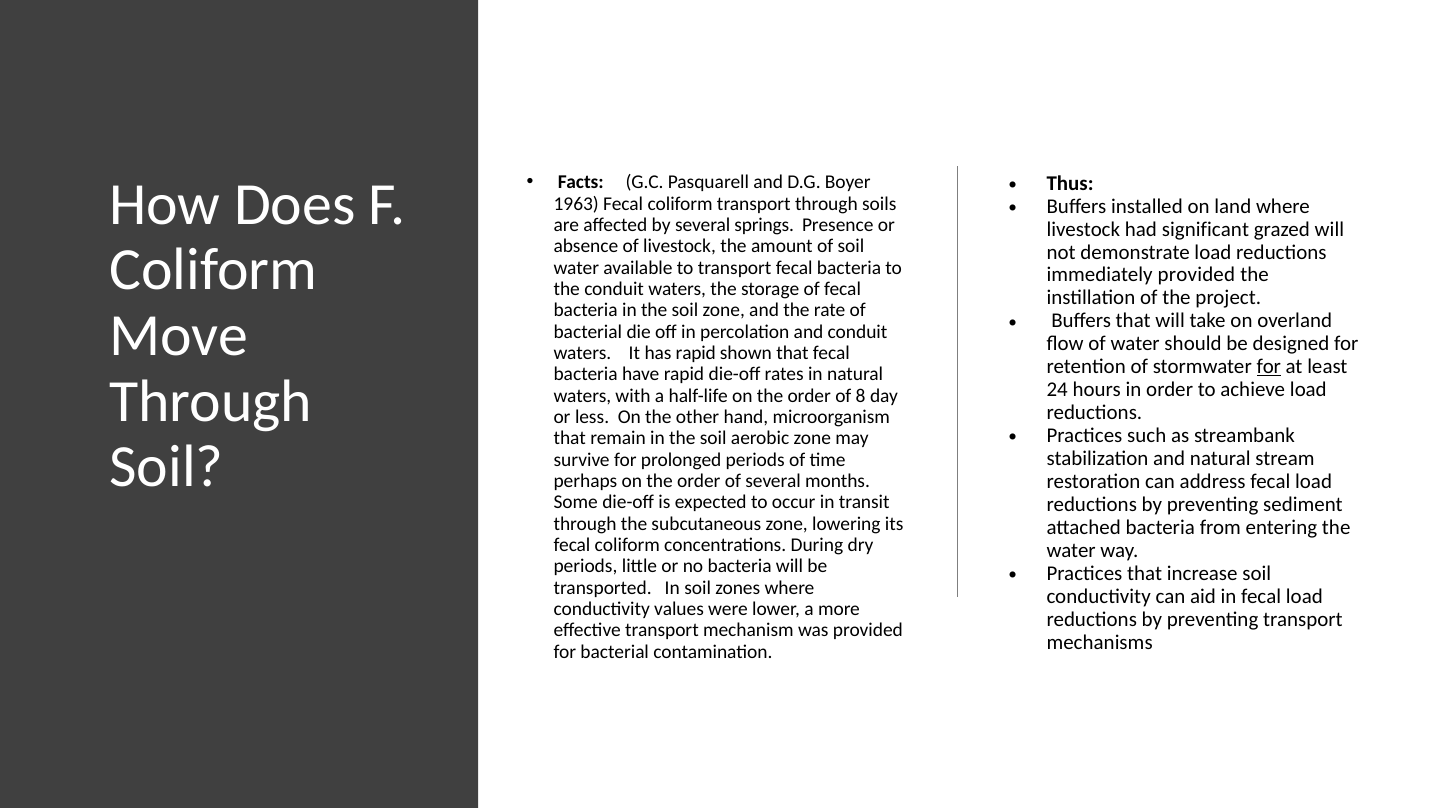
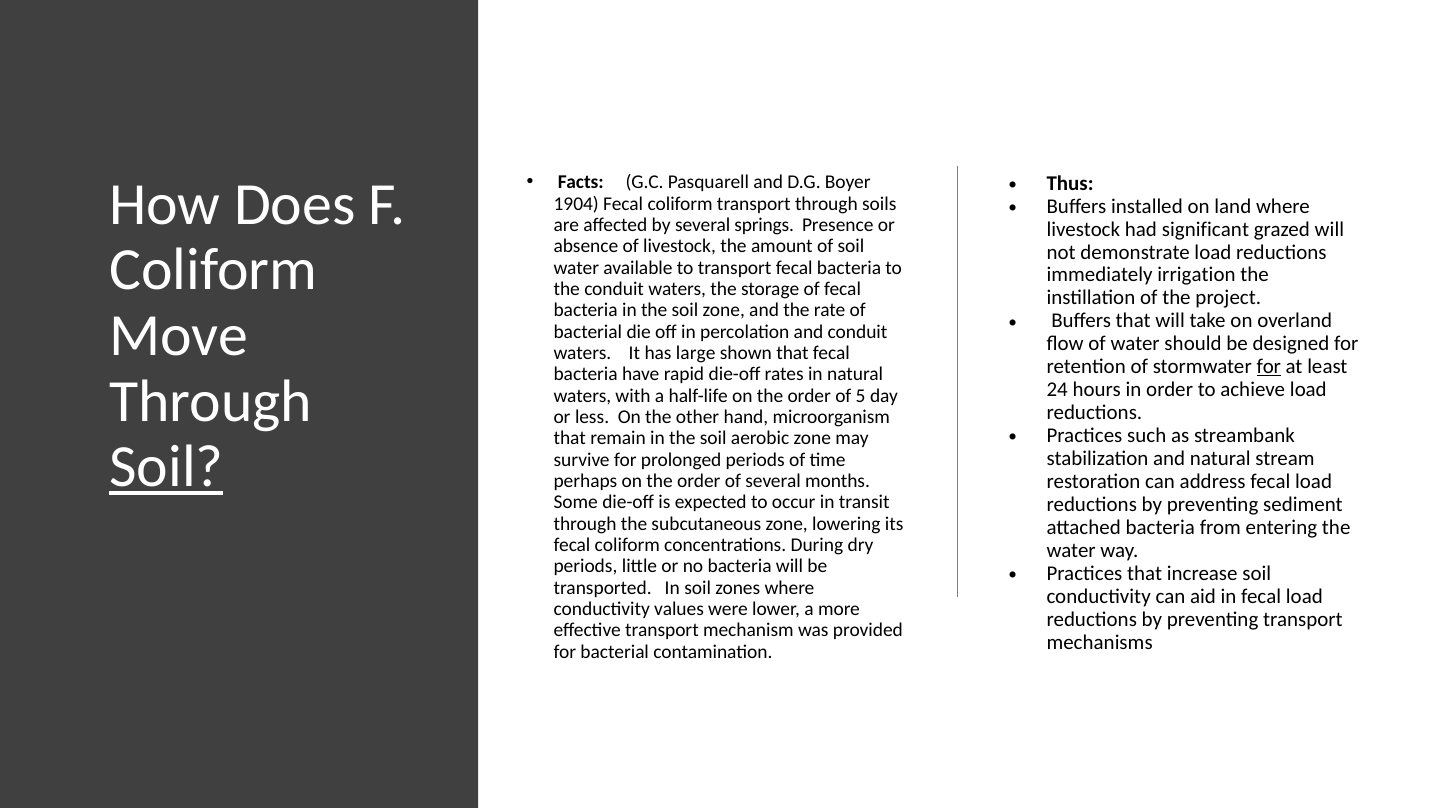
1963: 1963 -> 1904
immediately provided: provided -> irrigation
has rapid: rapid -> large
8: 8 -> 5
Soil at (166, 467) underline: none -> present
